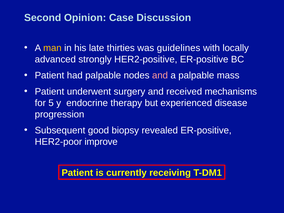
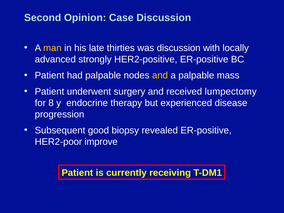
was guidelines: guidelines -> discussion
and at (160, 75) colour: pink -> yellow
mechanisms: mechanisms -> lumpectomy
5: 5 -> 8
